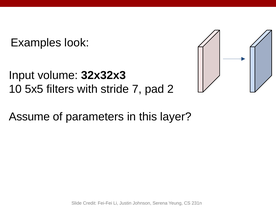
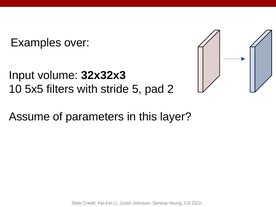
look: look -> over
7: 7 -> 5
